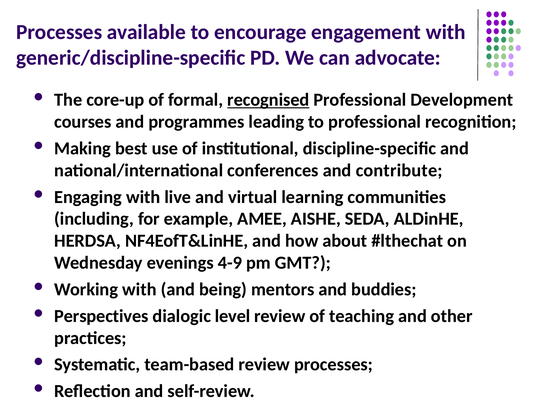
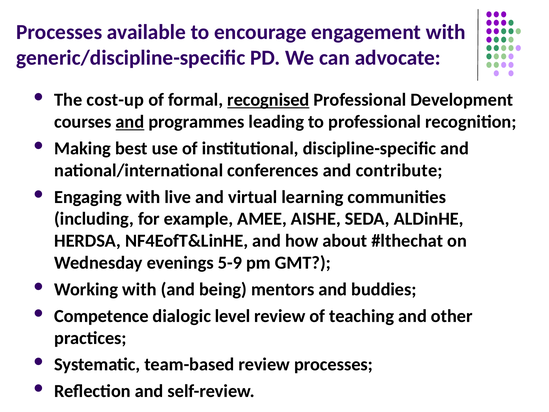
core-up: core-up -> cost-up
and at (130, 122) underline: none -> present
4-9: 4-9 -> 5-9
Perspectives: Perspectives -> Competence
